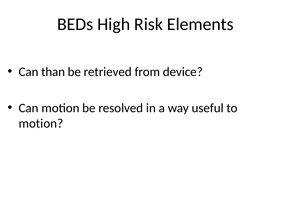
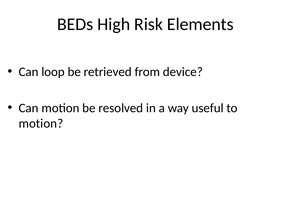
than: than -> loop
